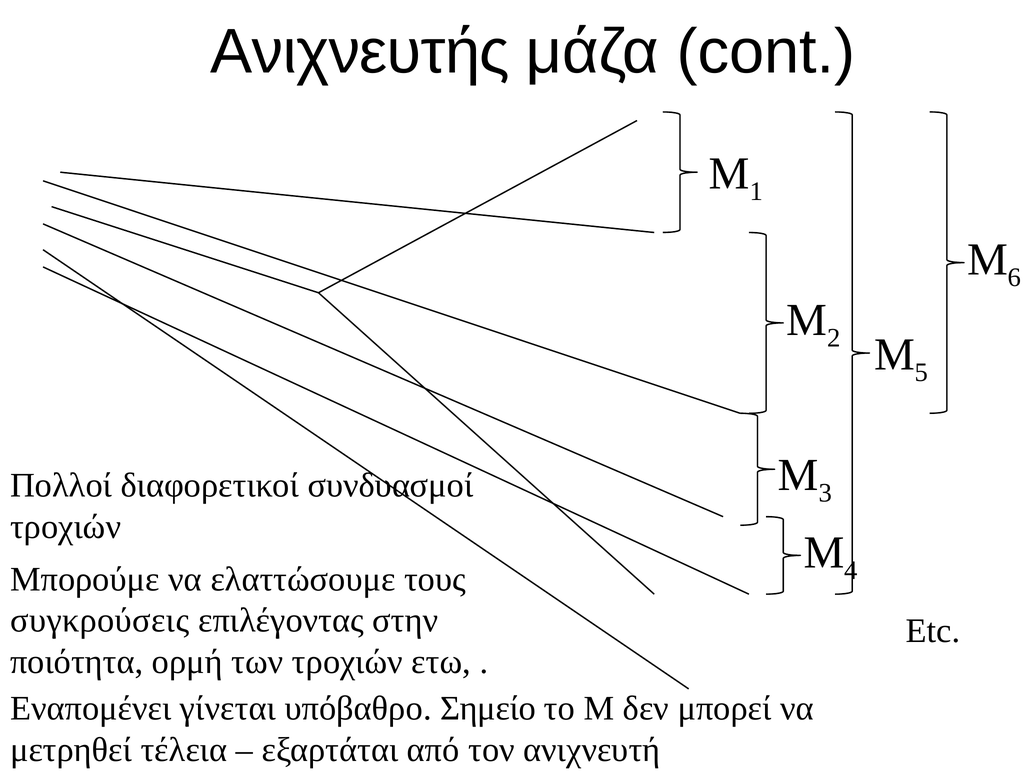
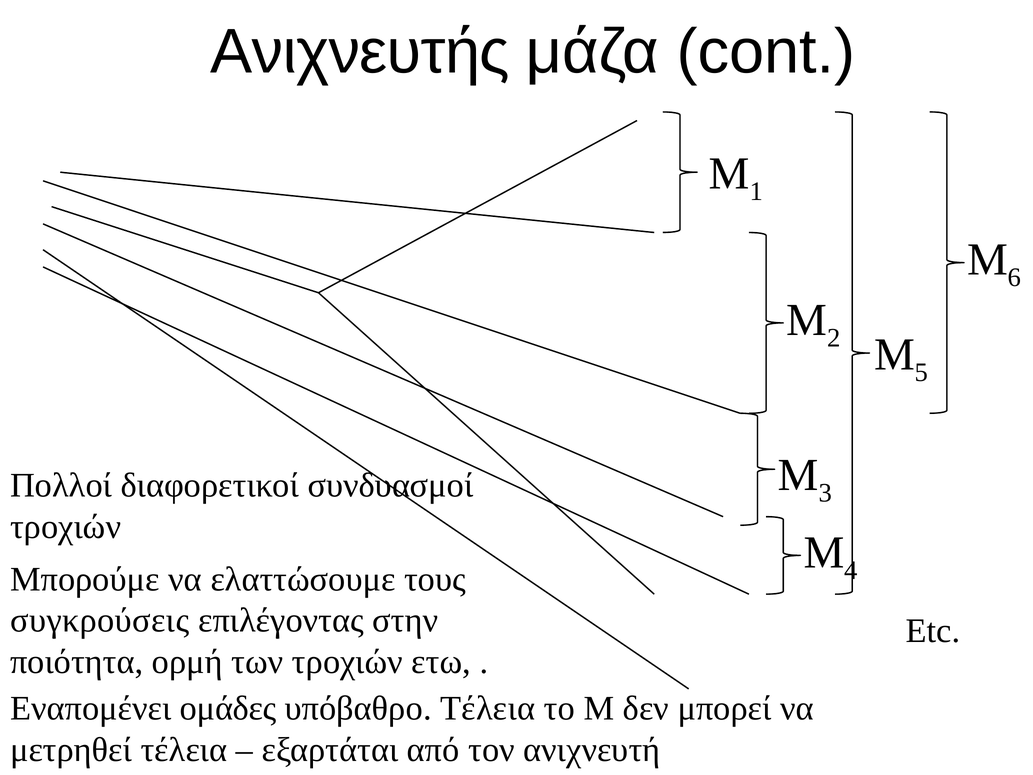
γίνεται: γίνεται -> ομάδες
υπόβαθρο Σημείο: Σημείο -> Τέλεια
